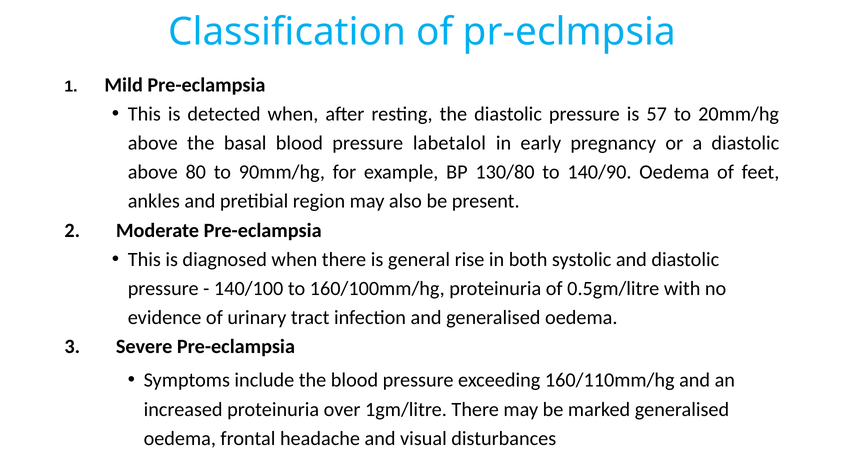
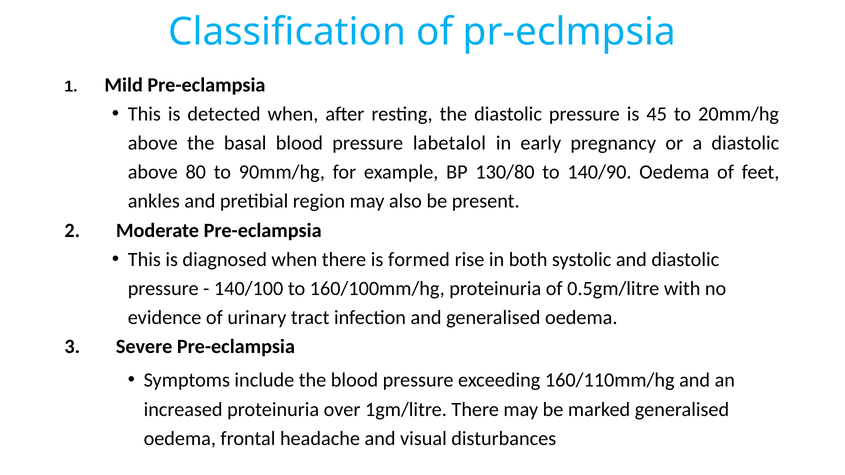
57: 57 -> 45
general: general -> formed
